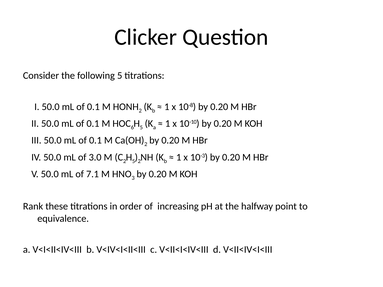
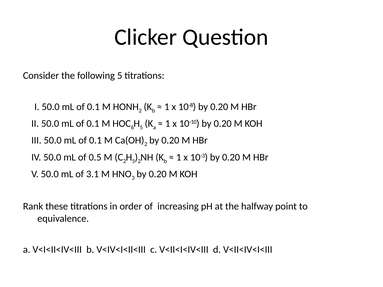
3.0: 3.0 -> 0.5
7.1: 7.1 -> 3.1
